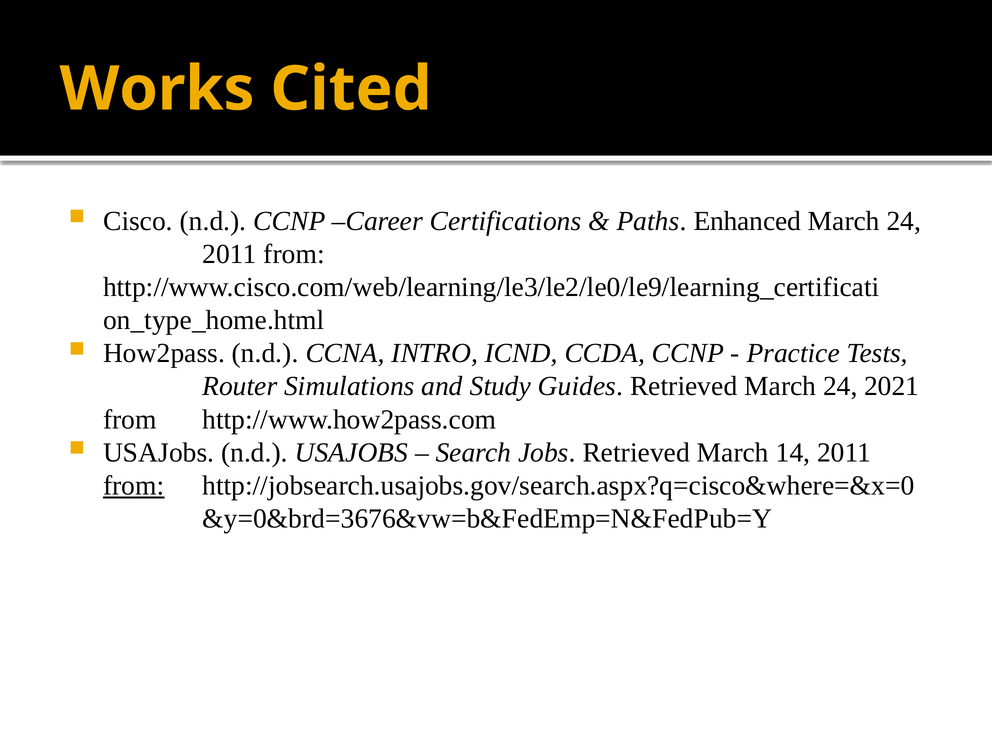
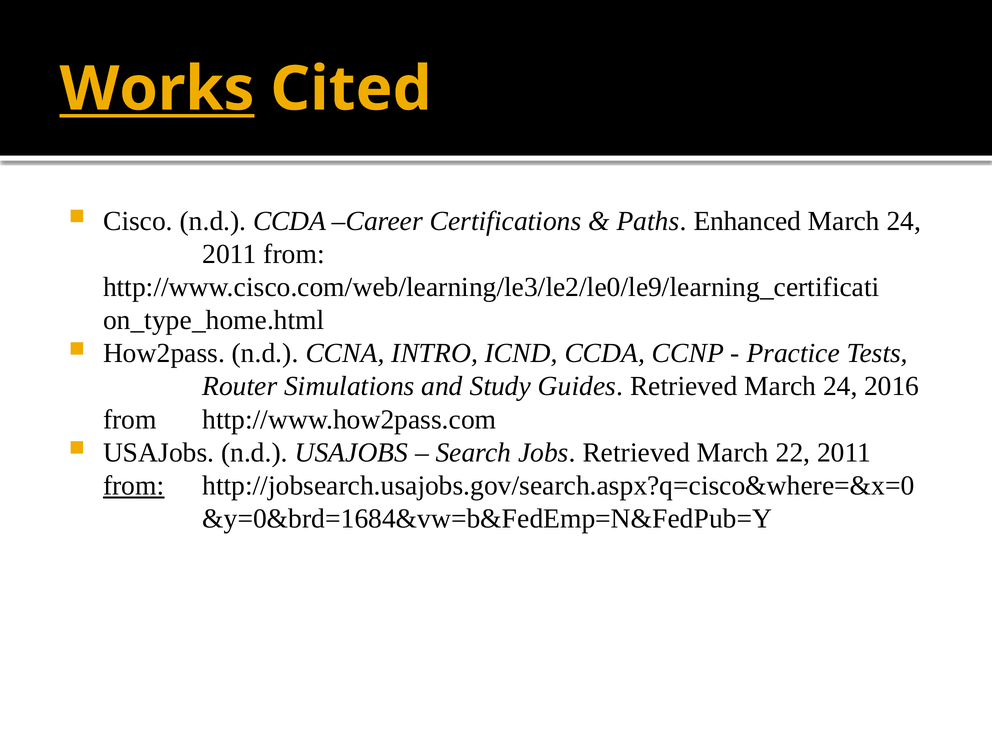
Works underline: none -> present
n.d CCNP: CCNP -> CCDA
2021: 2021 -> 2016
14: 14 -> 22
&y=0&brd=3676&vw=b&FedEmp=N&FedPub=Y: &y=0&brd=3676&vw=b&FedEmp=N&FedPub=Y -> &y=0&brd=1684&vw=b&FedEmp=N&FedPub=Y
